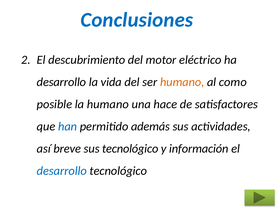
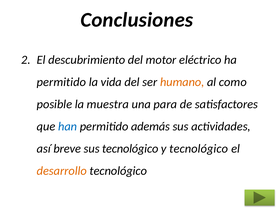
Conclusiones colour: blue -> black
desarrollo at (61, 82): desarrollo -> permitido
la humano: humano -> muestra
hace: hace -> para
y información: información -> tecnológico
desarrollo at (62, 171) colour: blue -> orange
